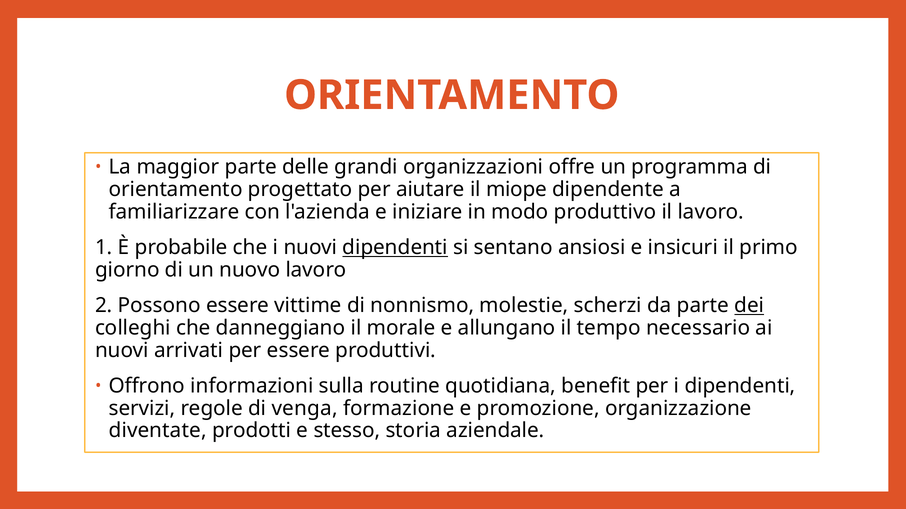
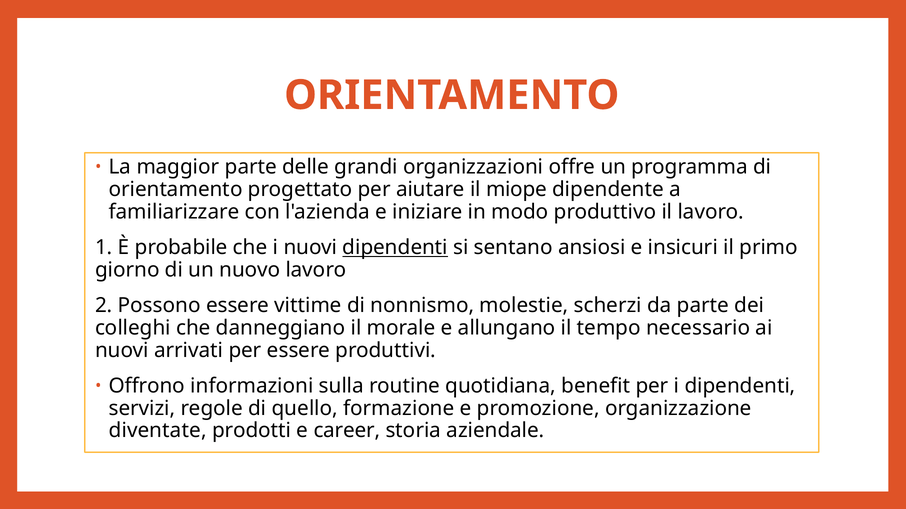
dei underline: present -> none
venga: venga -> quello
stesso: stesso -> career
